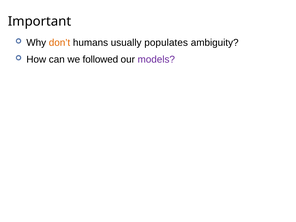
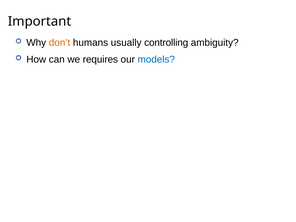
populates: populates -> controlling
followed: followed -> requires
models colour: purple -> blue
